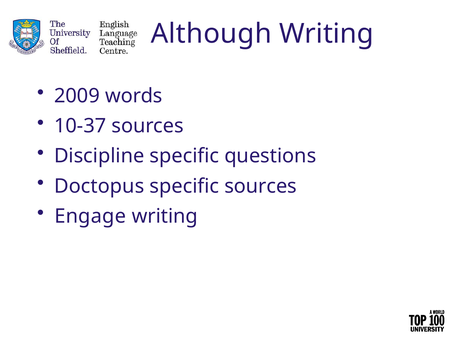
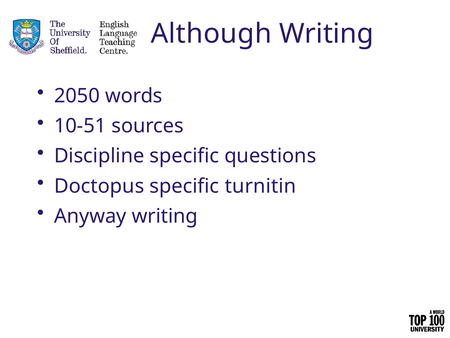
2009: 2009 -> 2050
10-37: 10-37 -> 10-51
specific sources: sources -> turnitin
Engage: Engage -> Anyway
